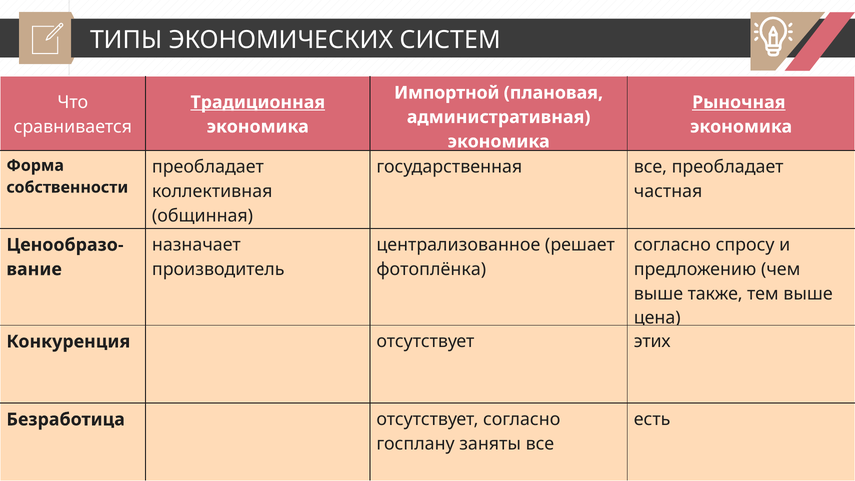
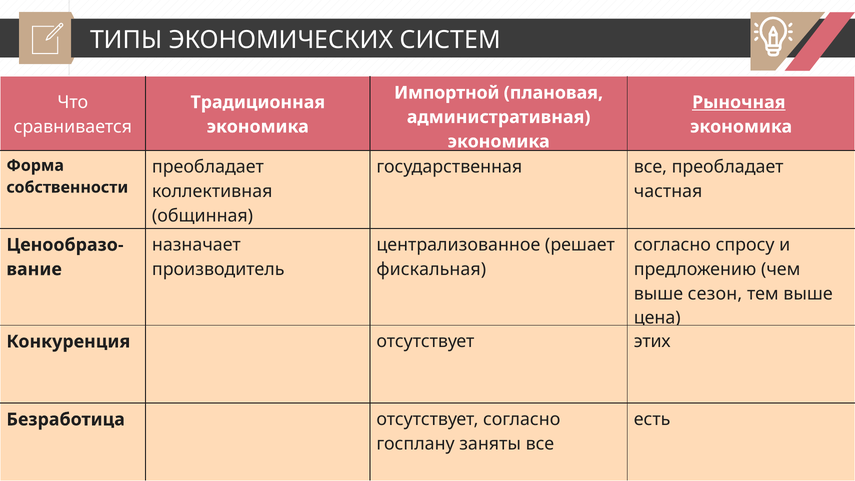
Традиционная underline: present -> none
фотоплёнка: фотоплёнка -> фискальная
также: также -> сезон
